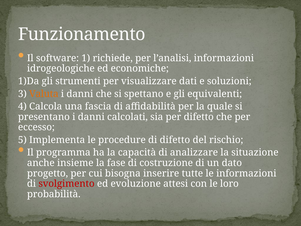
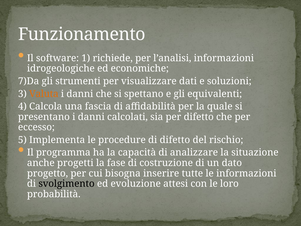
1)Da: 1)Da -> 7)Da
insieme: insieme -> progetti
svolgimento colour: red -> black
